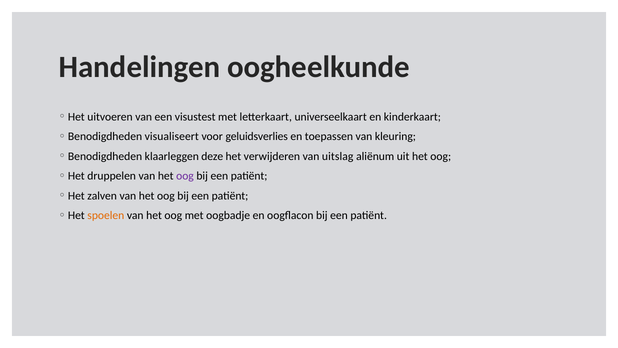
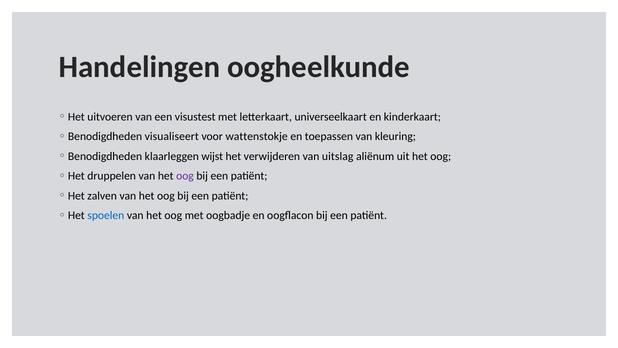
geluidsverlies: geluidsverlies -> wattenstokje
deze: deze -> wijst
spoelen colour: orange -> blue
